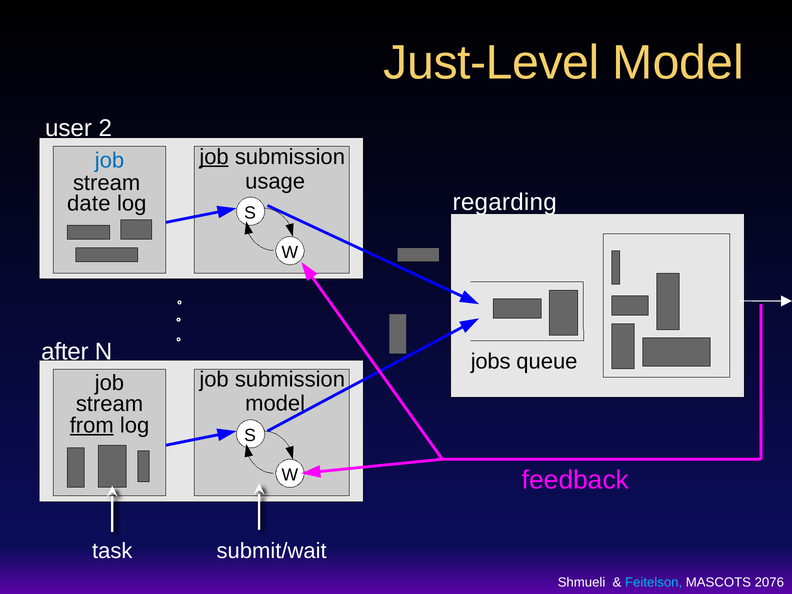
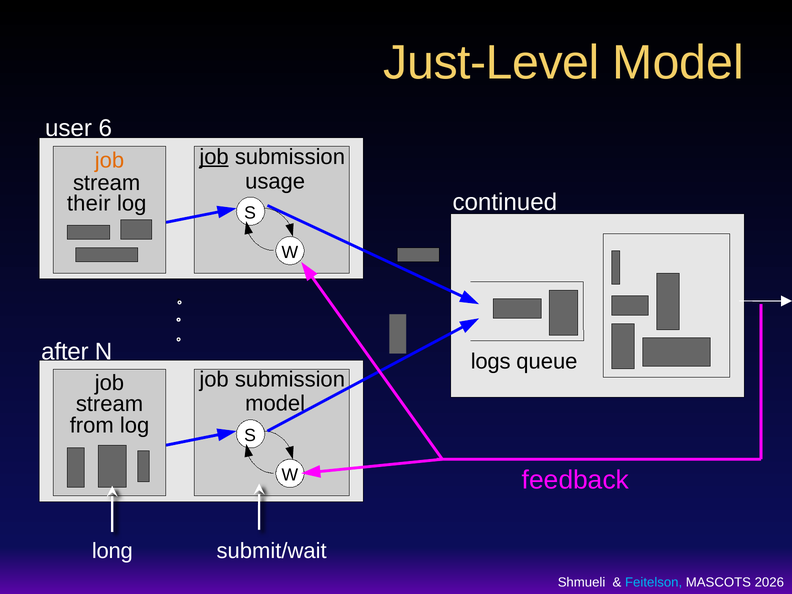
2: 2 -> 6
job at (109, 161) colour: blue -> orange
regarding: regarding -> continued
date: date -> their
jobs: jobs -> logs
from underline: present -> none
task: task -> long
2076: 2076 -> 2026
